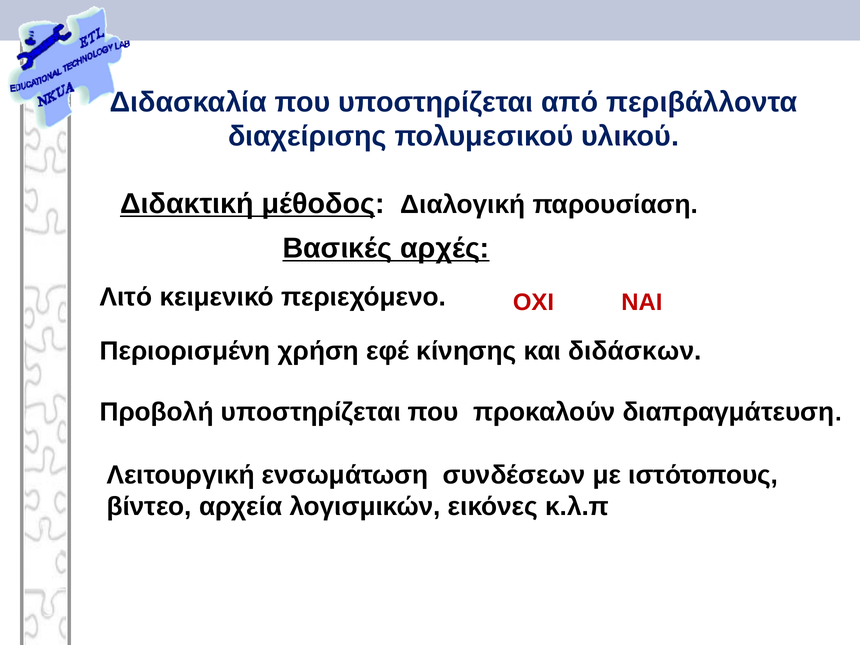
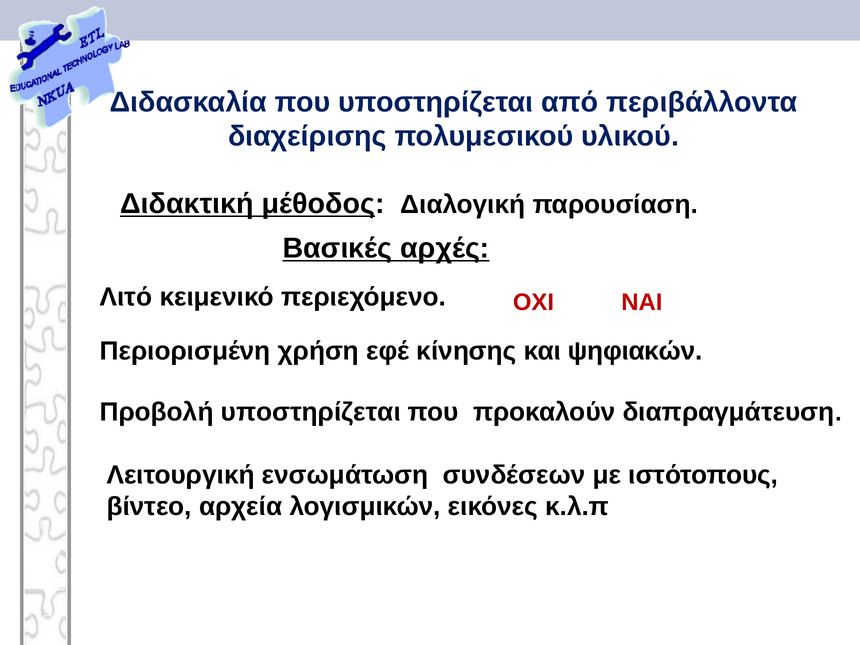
διδάσκων: διδάσκων -> ψηφιακών
